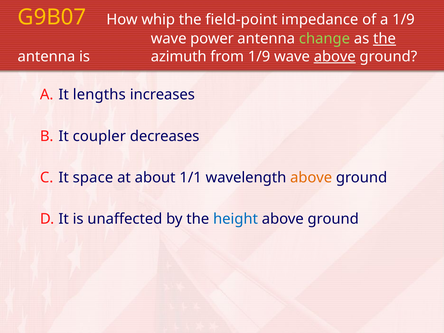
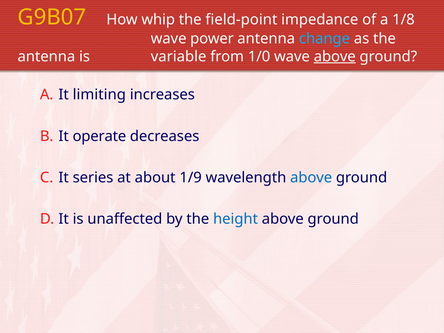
a 1/9: 1/9 -> 1/8
change colour: light green -> light blue
the at (385, 39) underline: present -> none
azimuth: azimuth -> variable
from 1/9: 1/9 -> 1/0
lengths: lengths -> limiting
coupler: coupler -> operate
space: space -> series
1/1: 1/1 -> 1/9
above at (311, 178) colour: orange -> blue
